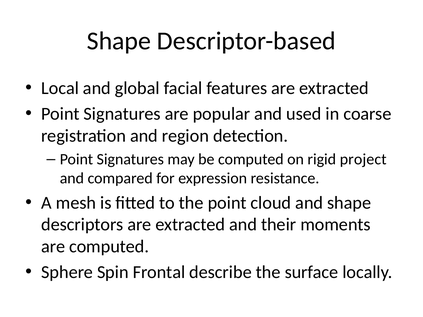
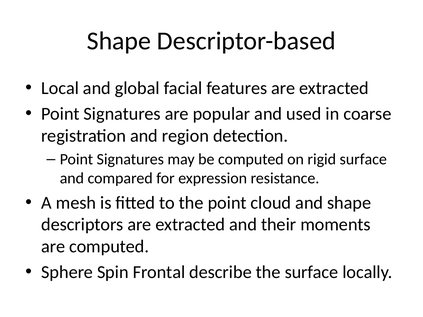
rigid project: project -> surface
